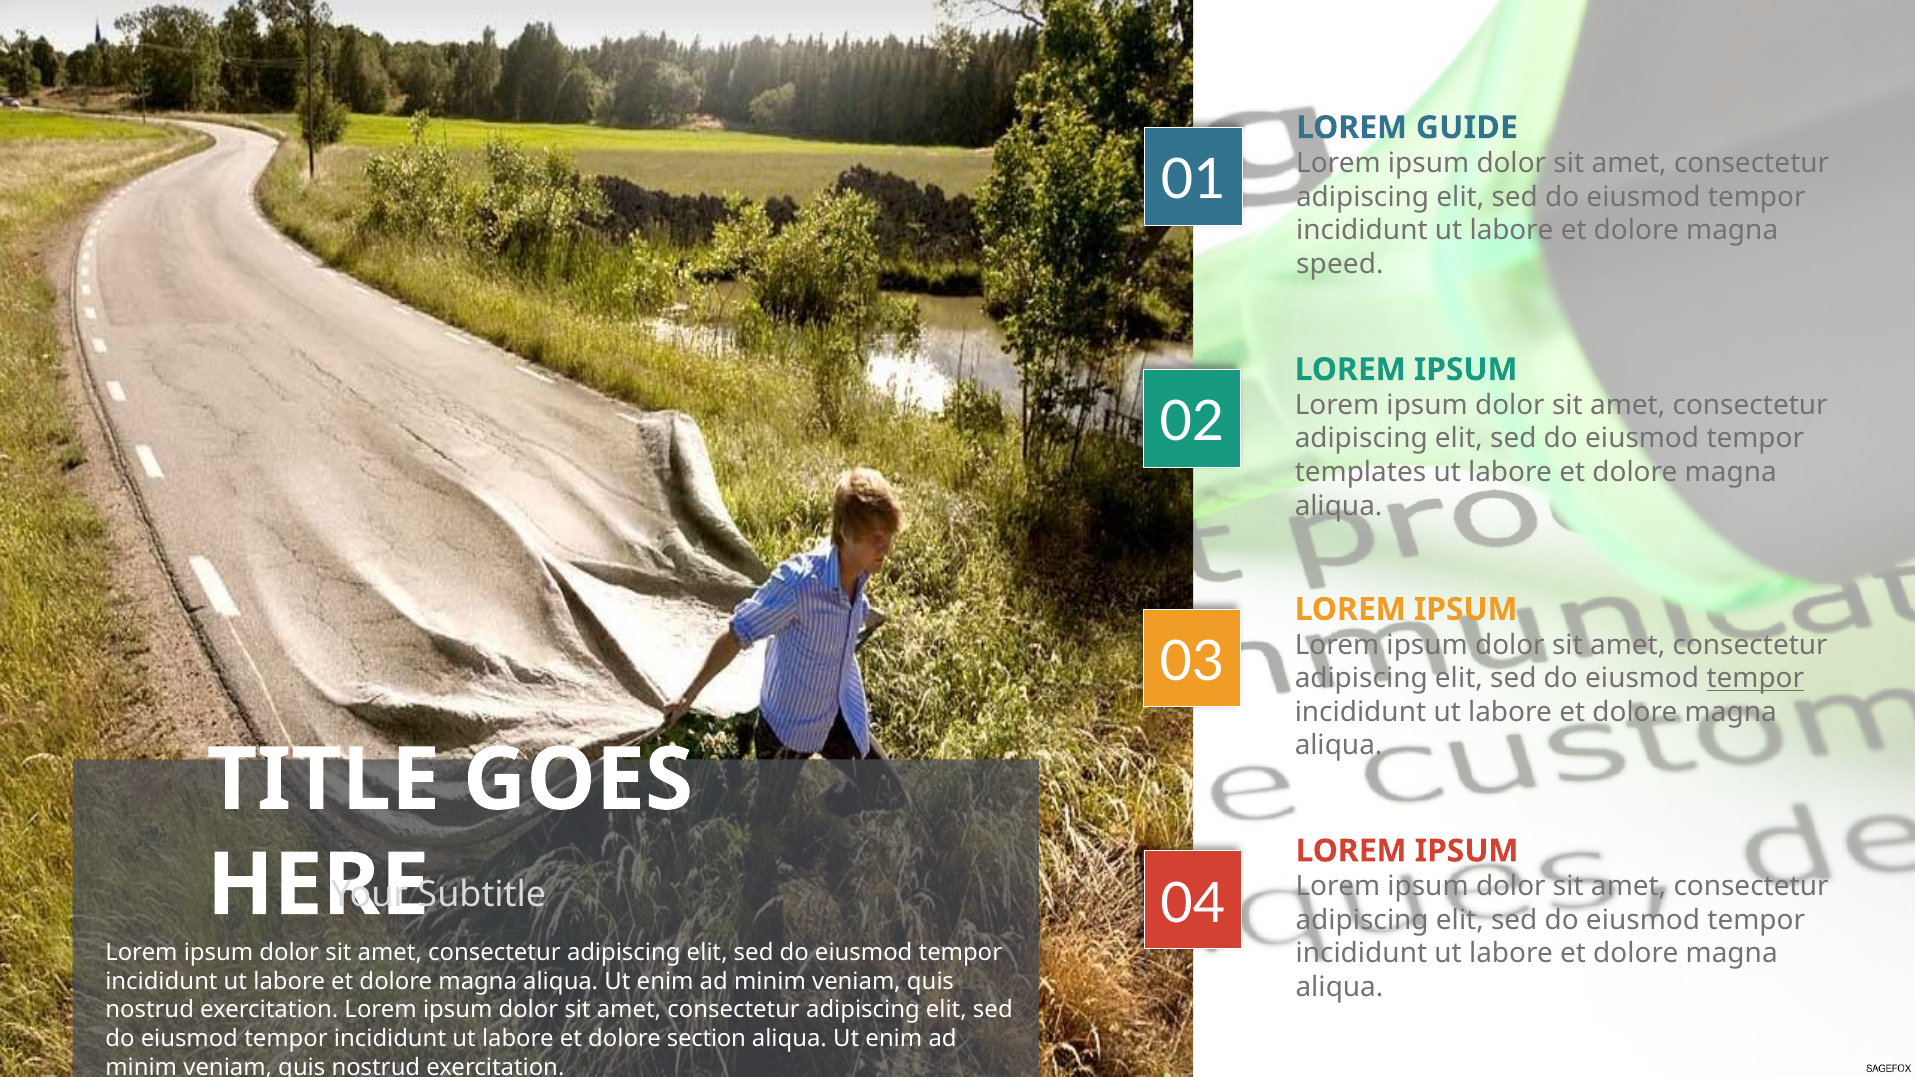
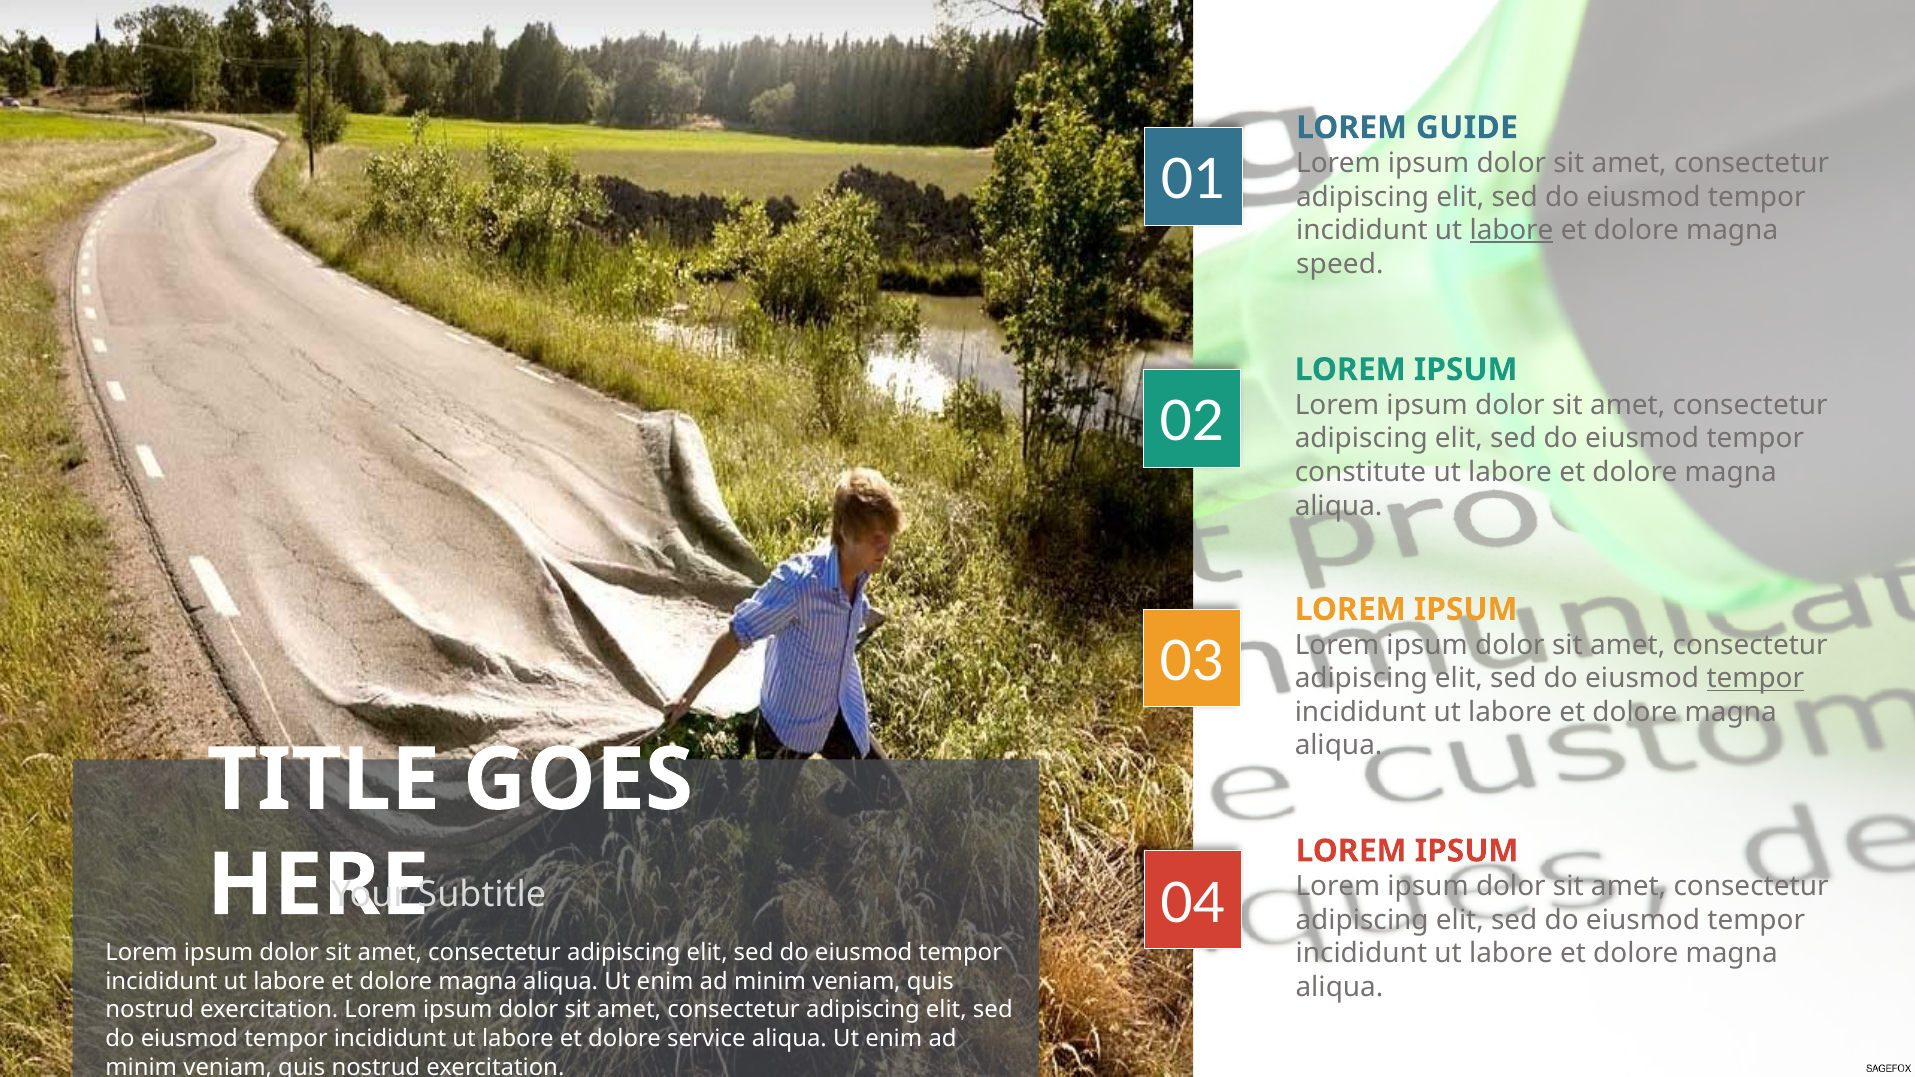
labore at (1512, 230) underline: none -> present
templates: templates -> constitute
section: section -> service
